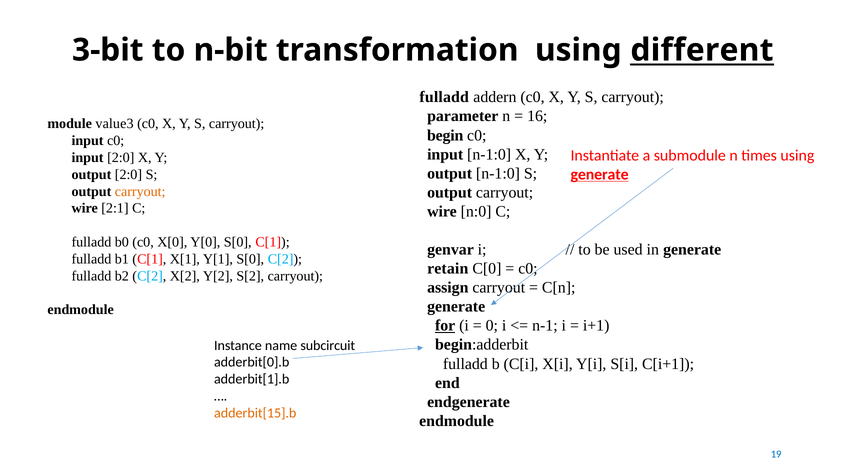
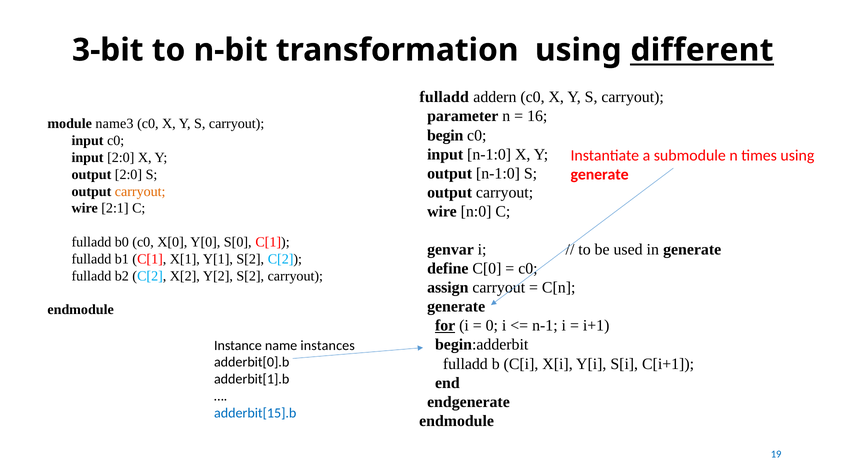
value3: value3 -> name3
generate at (600, 174) underline: present -> none
Y[1 S[0: S[0 -> S[2
retain: retain -> define
subcircuit: subcircuit -> instances
adderbit[15].b colour: orange -> blue
